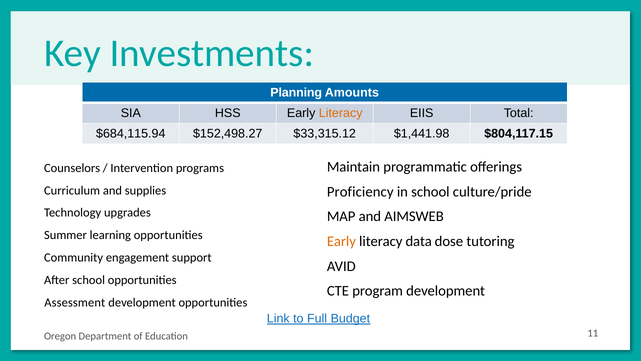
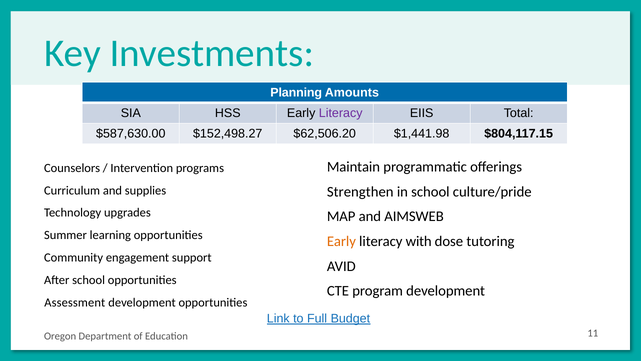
Literacy at (341, 113) colour: orange -> purple
$684,115.94: $684,115.94 -> $587,630.00
$33,315.12: $33,315.12 -> $62,506.20
Proficiency: Proficiency -> Strengthen
data: data -> with
